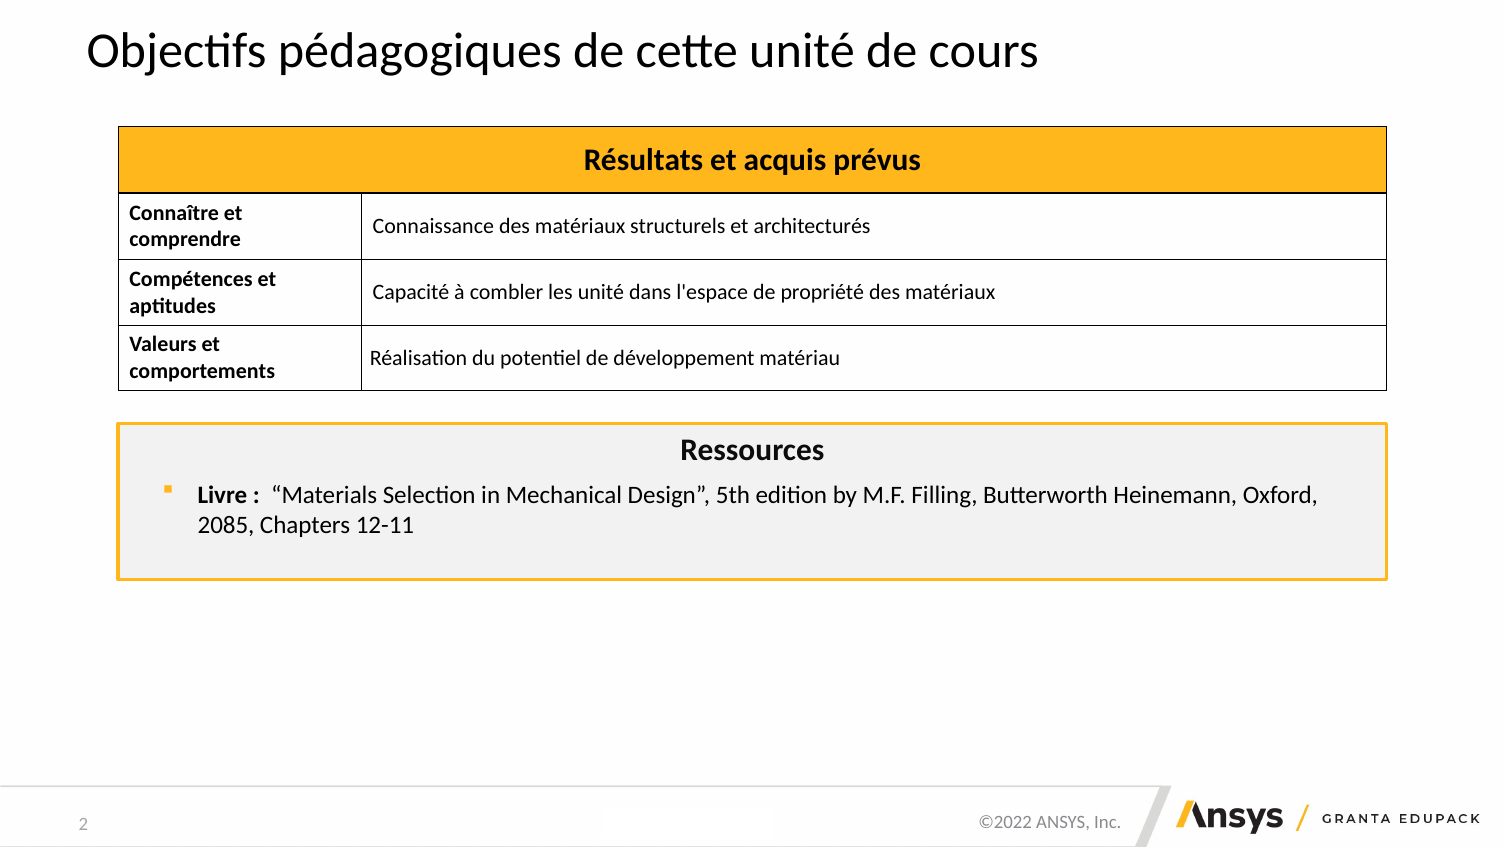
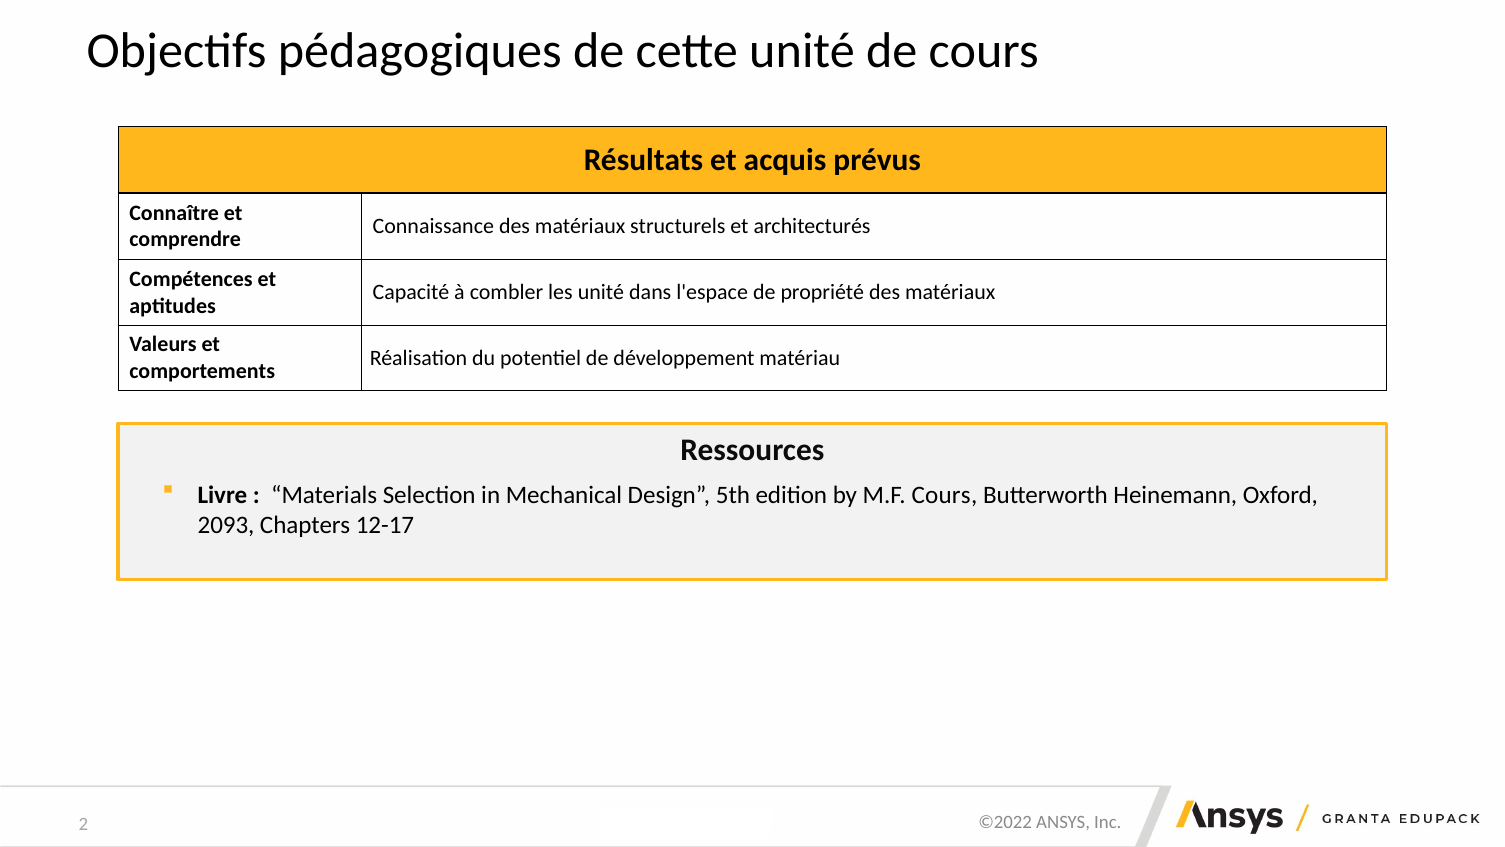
M.F Filling: Filling -> Cours
2085: 2085 -> 2093
12-11: 12-11 -> 12-17
